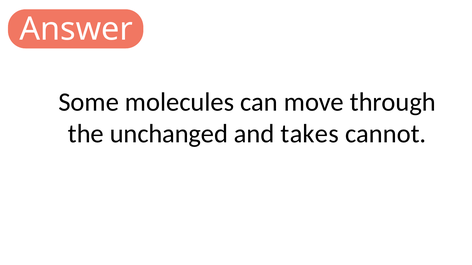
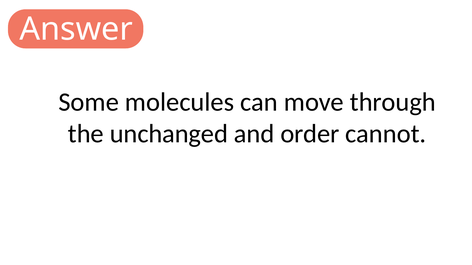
takes: takes -> order
